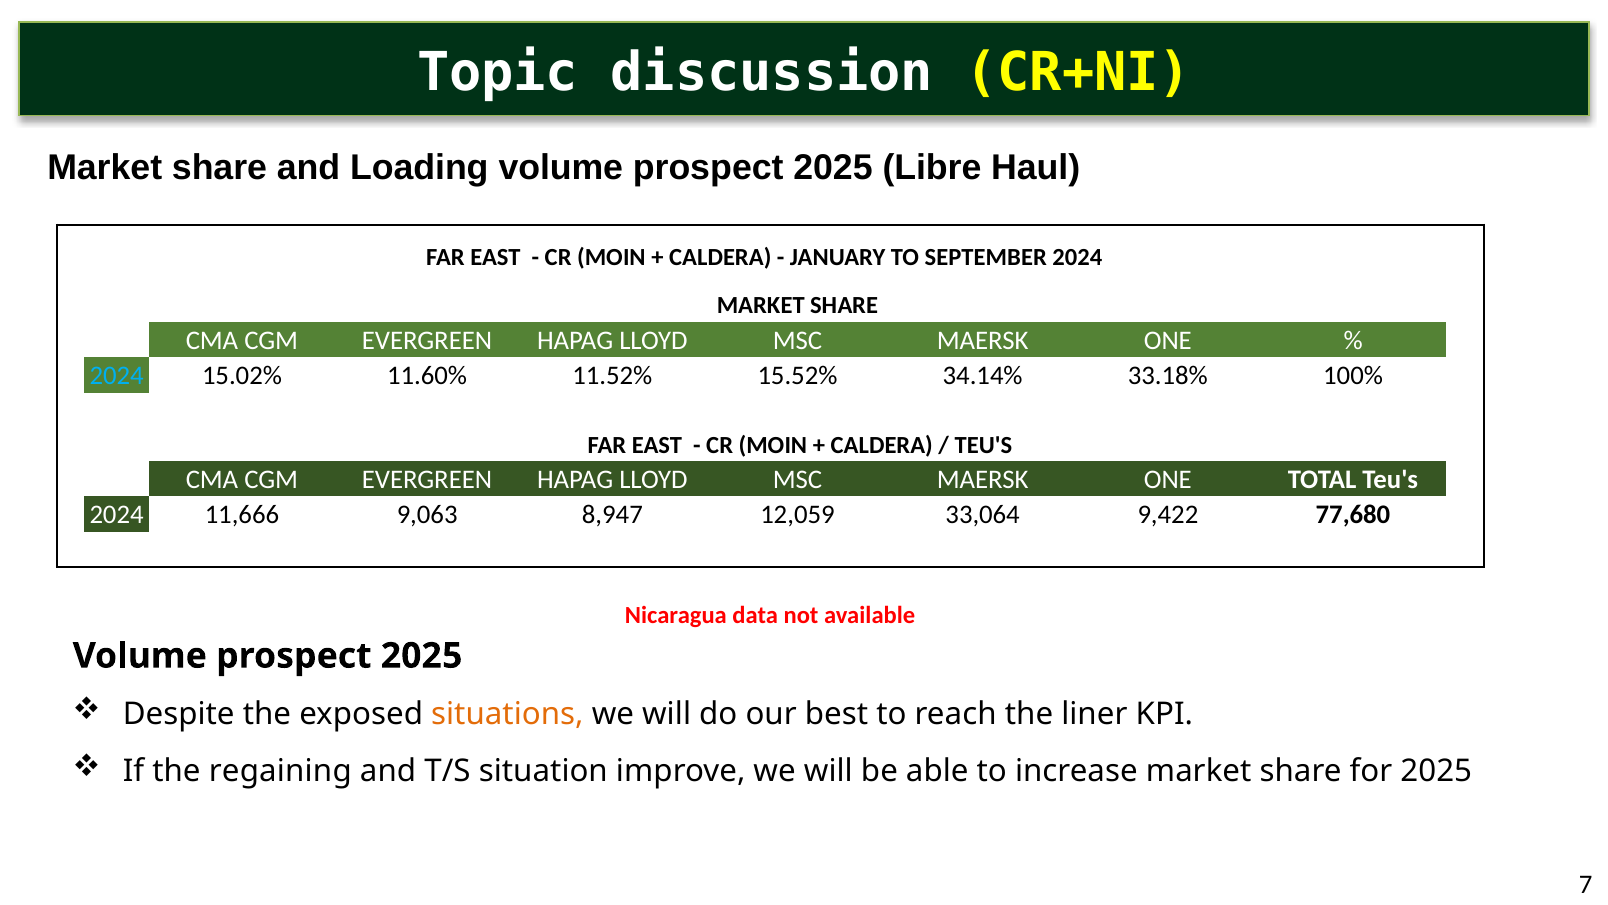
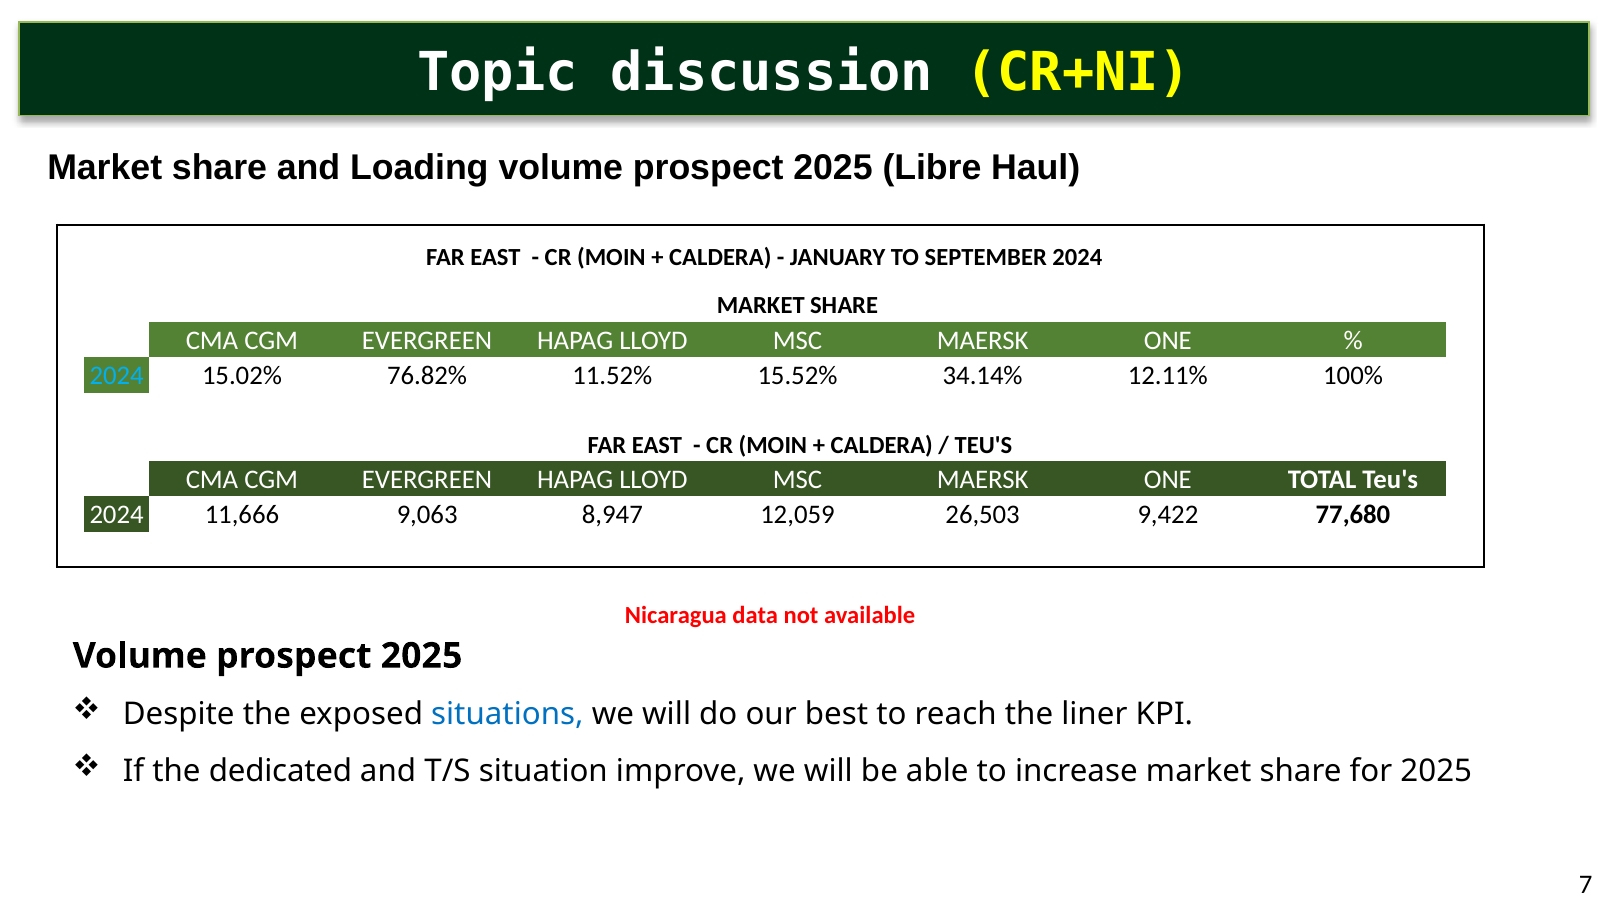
11.60%: 11.60% -> 76.82%
33.18%: 33.18% -> 12.11%
33,064: 33,064 -> 26,503
situations colour: orange -> blue
regaining: regaining -> dedicated
